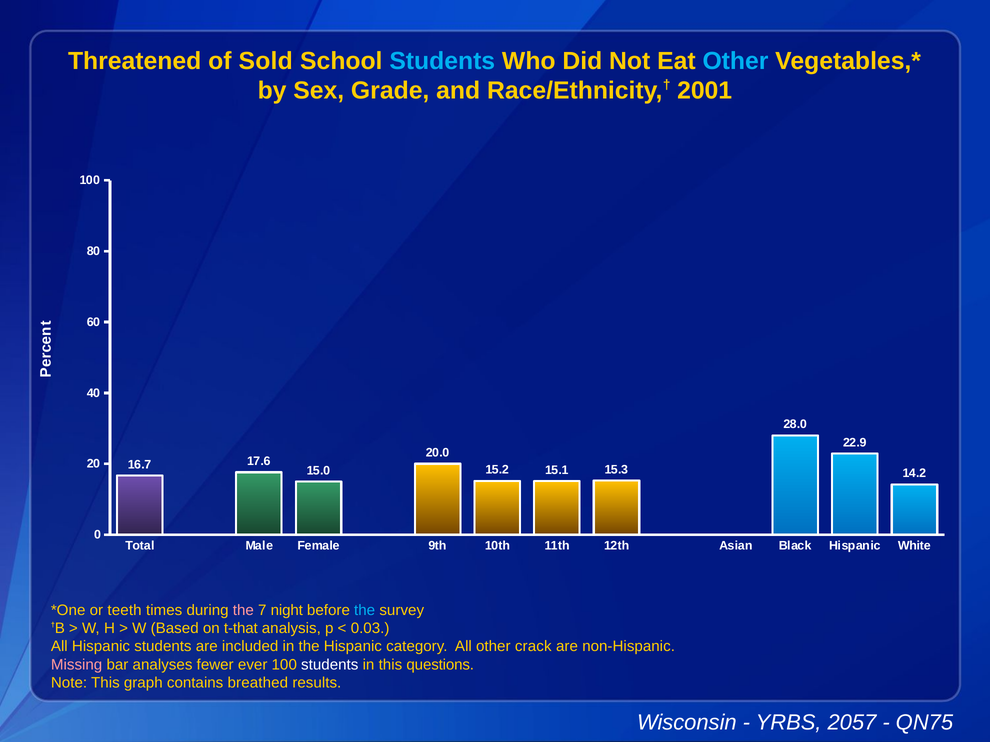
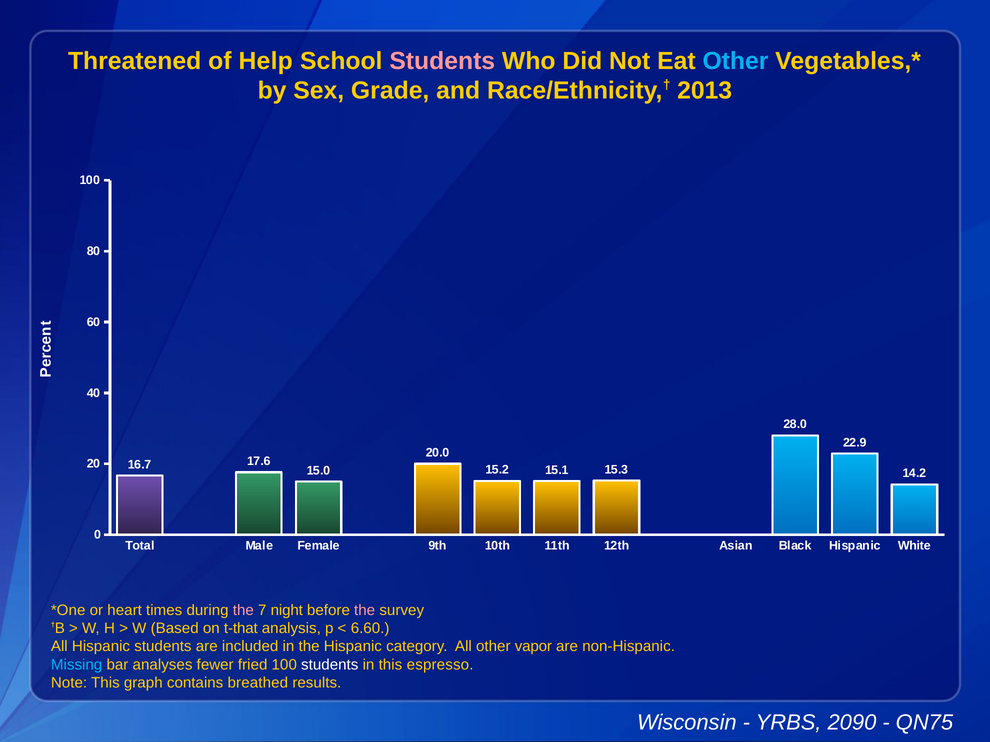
Sold: Sold -> Help
Students at (442, 61) colour: light blue -> pink
2001: 2001 -> 2013
teeth: teeth -> heart
the at (365, 611) colour: light blue -> pink
0.03: 0.03 -> 6.60
crack: crack -> vapor
Missing colour: pink -> light blue
ever: ever -> fried
questions: questions -> espresso
2057: 2057 -> 2090
